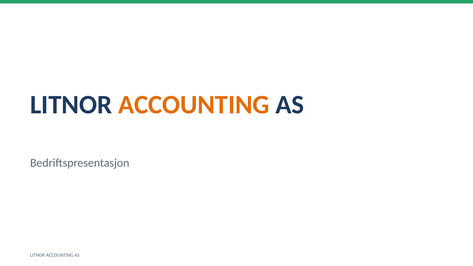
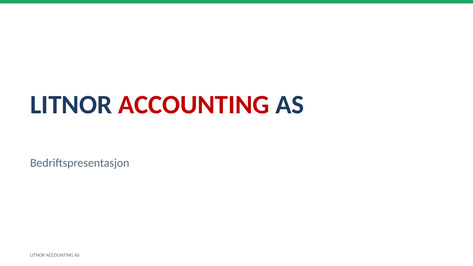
ACCOUNTING at (194, 105) colour: orange -> red
